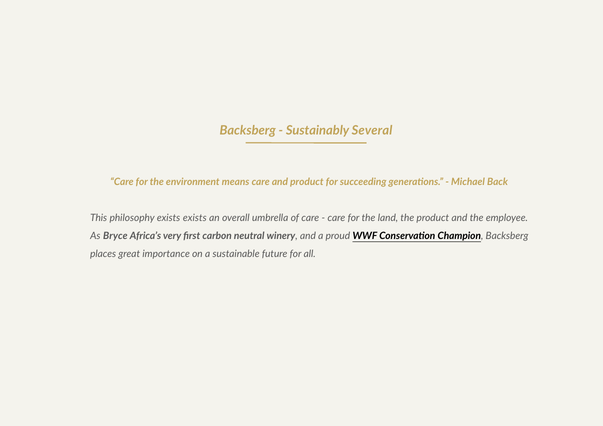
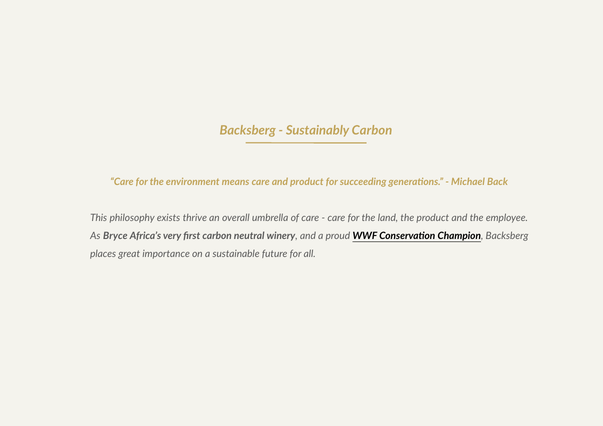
Sustainably Several: Several -> Carbon
exists exists: exists -> thrive
